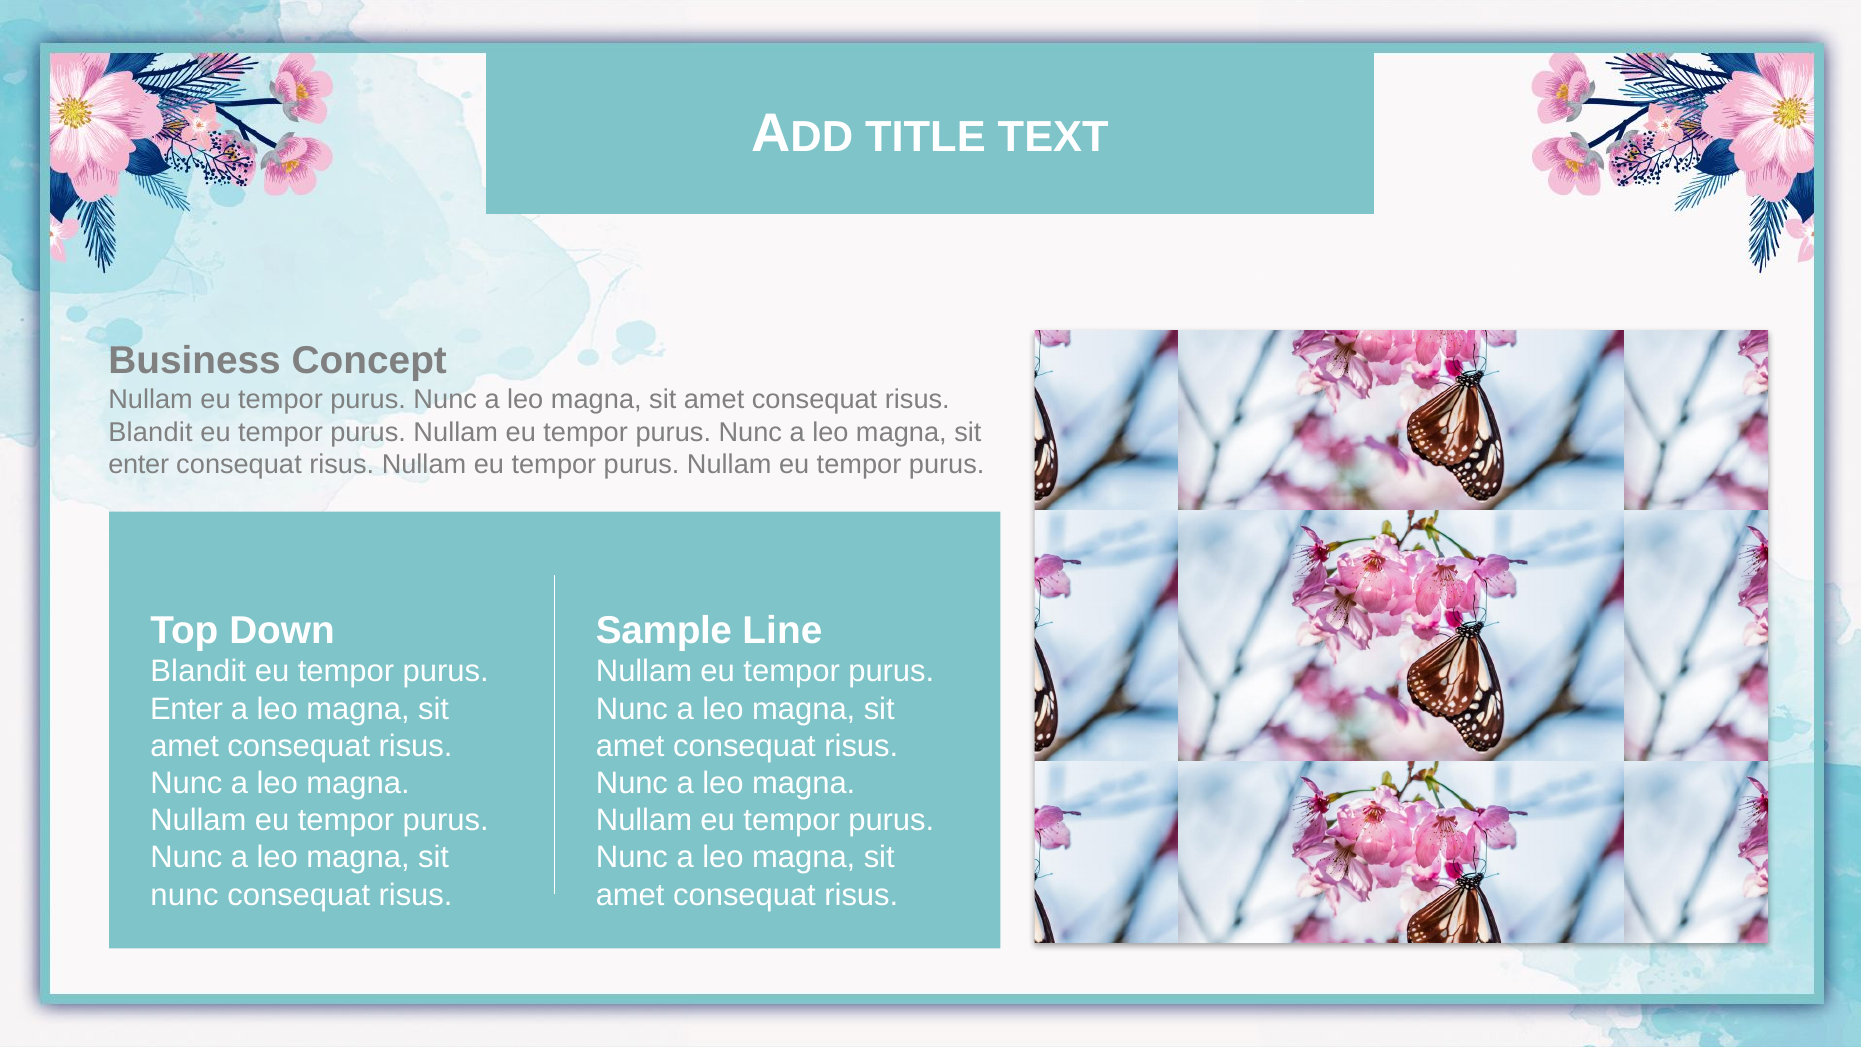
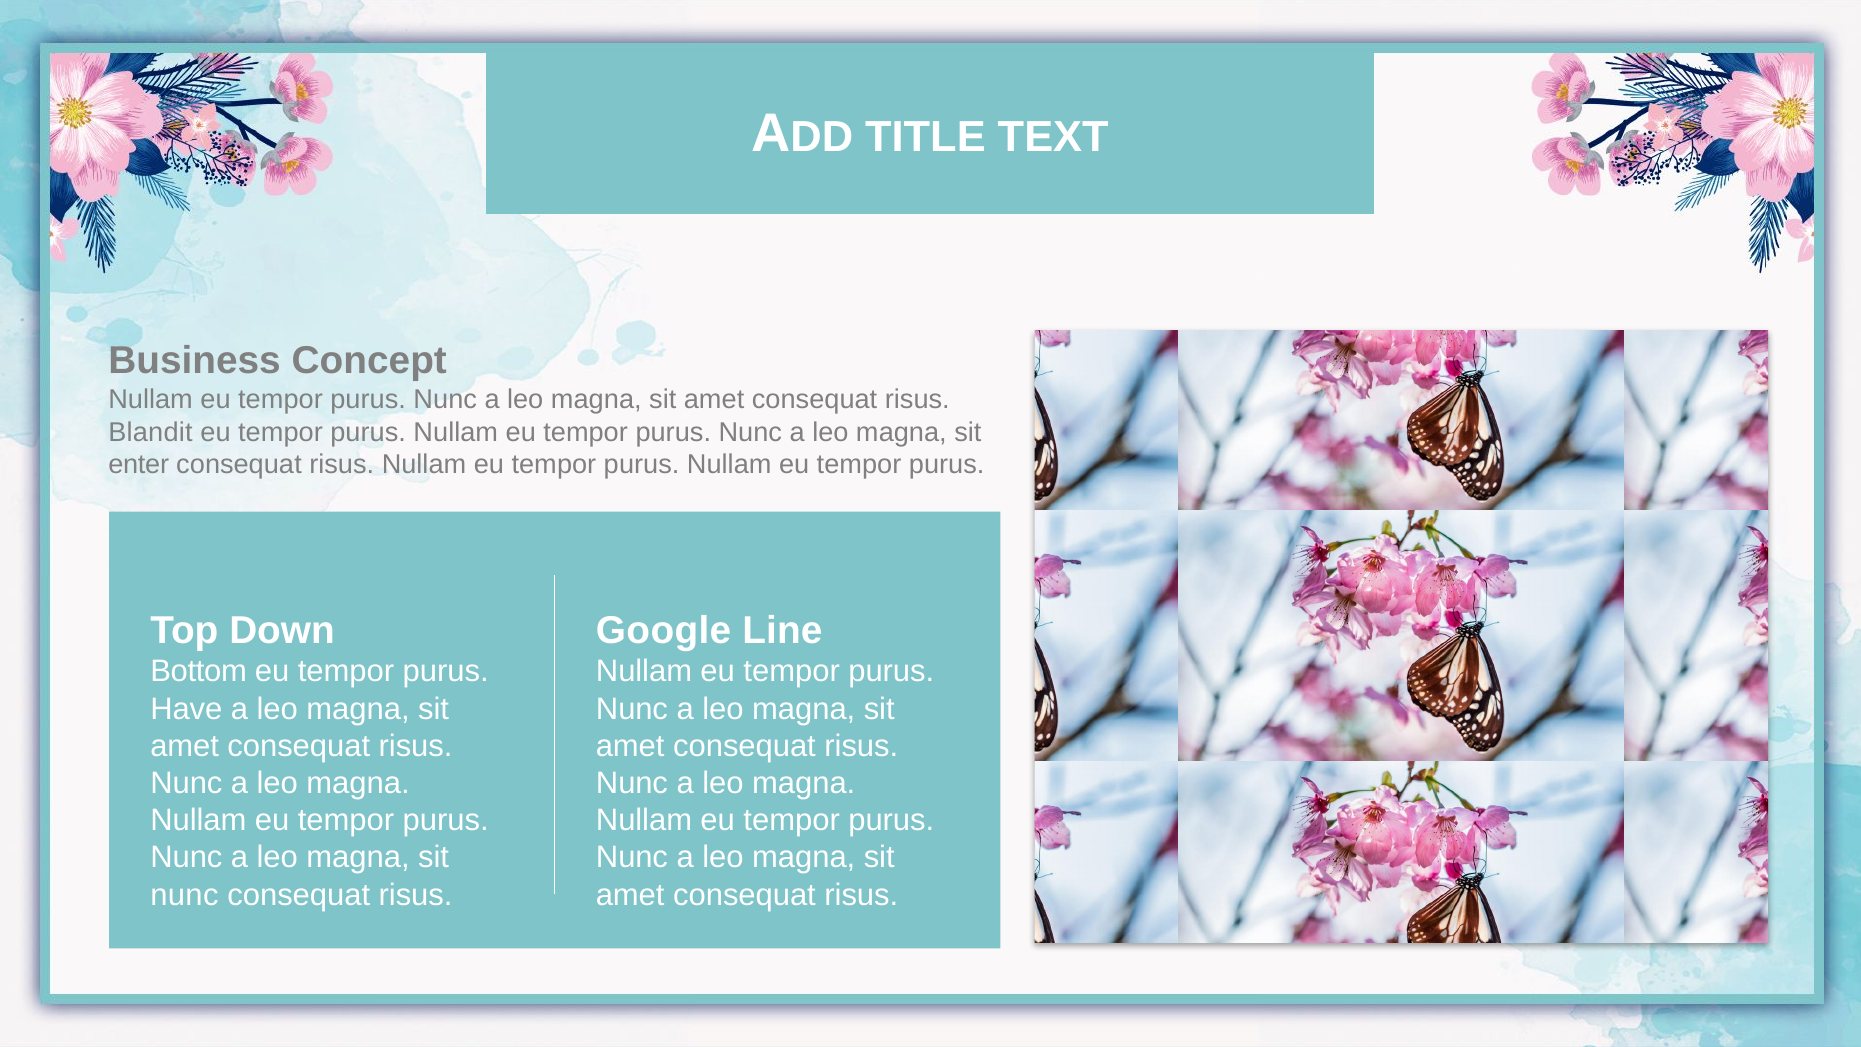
Sample: Sample -> Google
Blandit at (198, 672): Blandit -> Bottom
Enter at (186, 709): Enter -> Have
